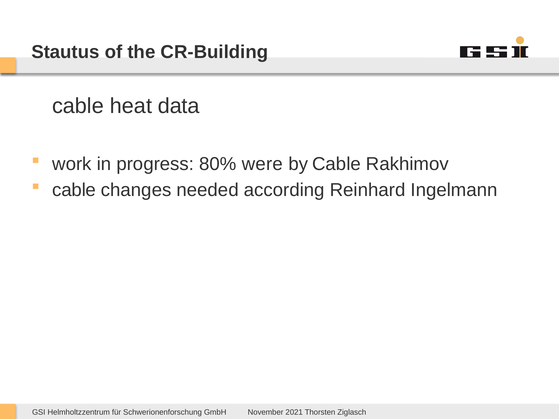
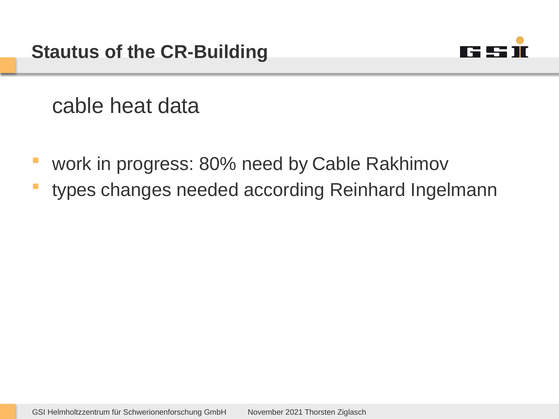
were: were -> need
cable at (74, 190): cable -> types
